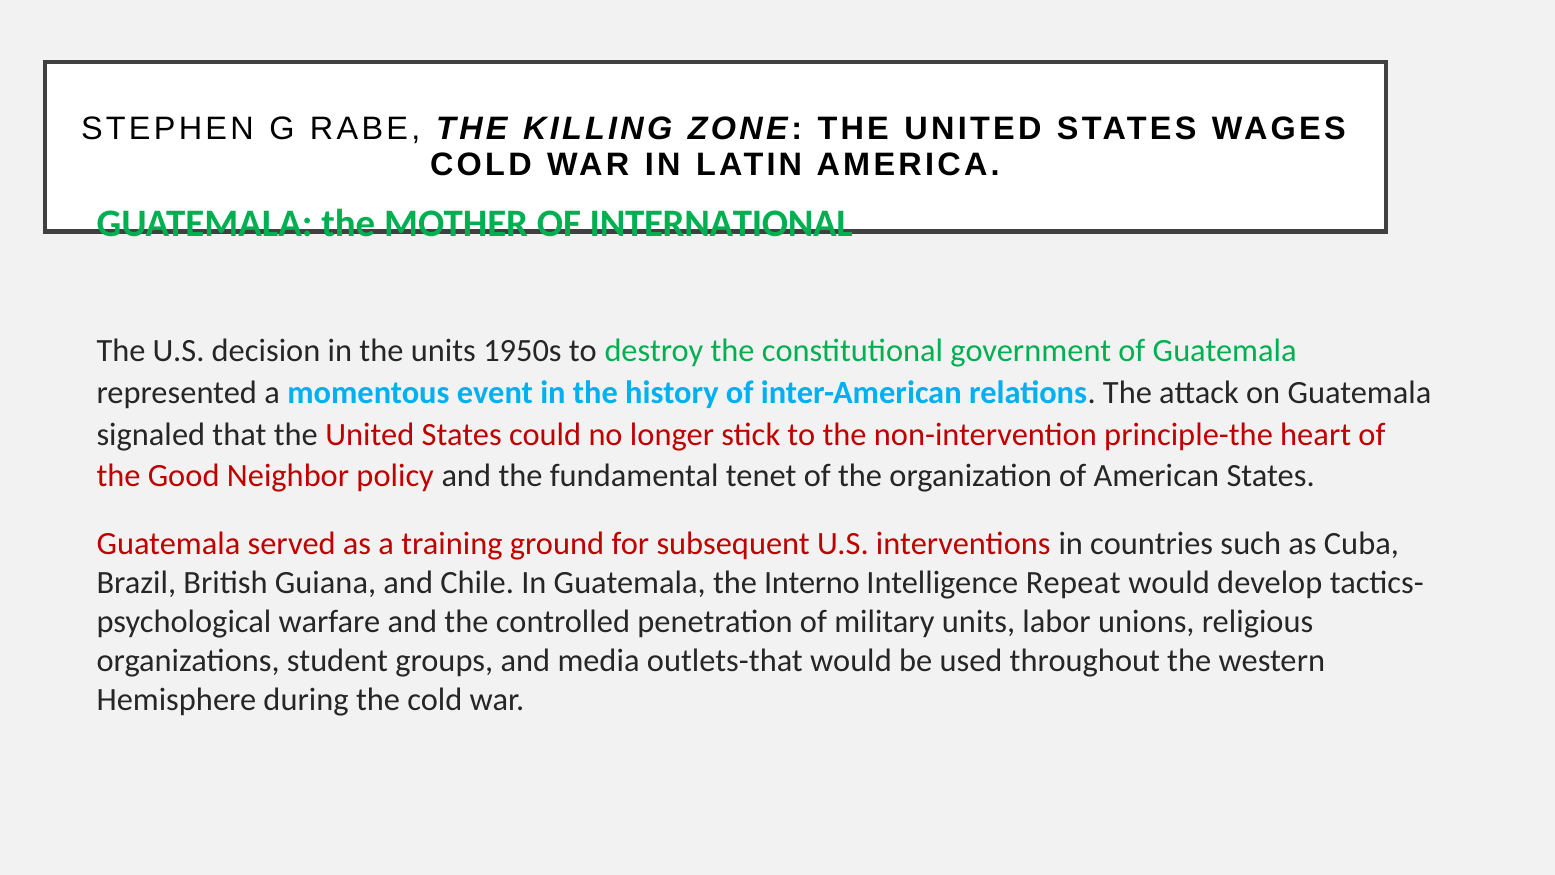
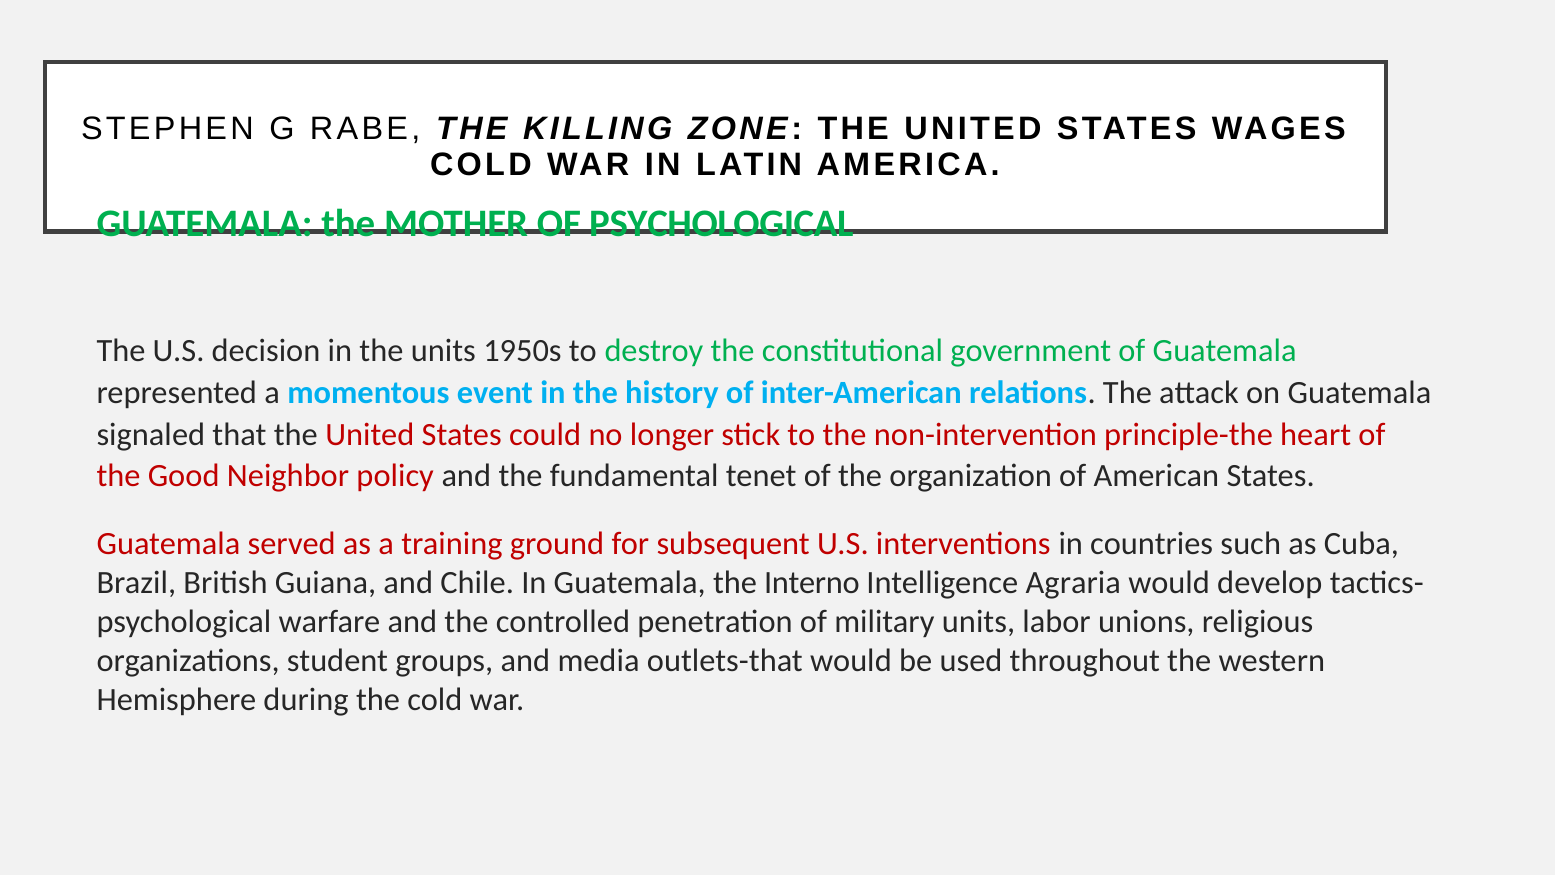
OF INTERNATIONAL: INTERNATIONAL -> PSYCHOLOGICAL
Repeat: Repeat -> Agraria
